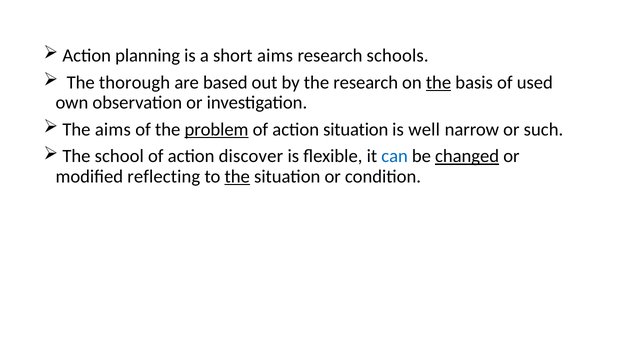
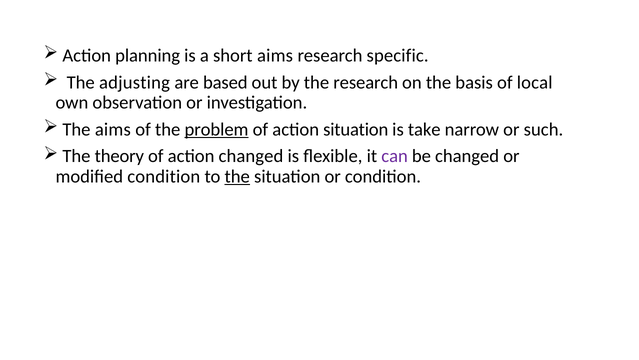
schools: schools -> specific
thorough: thorough -> adjusting
the at (439, 82) underline: present -> none
used: used -> local
well: well -> take
school: school -> theory
action discover: discover -> changed
can colour: blue -> purple
changed at (467, 156) underline: present -> none
modified reflecting: reflecting -> condition
